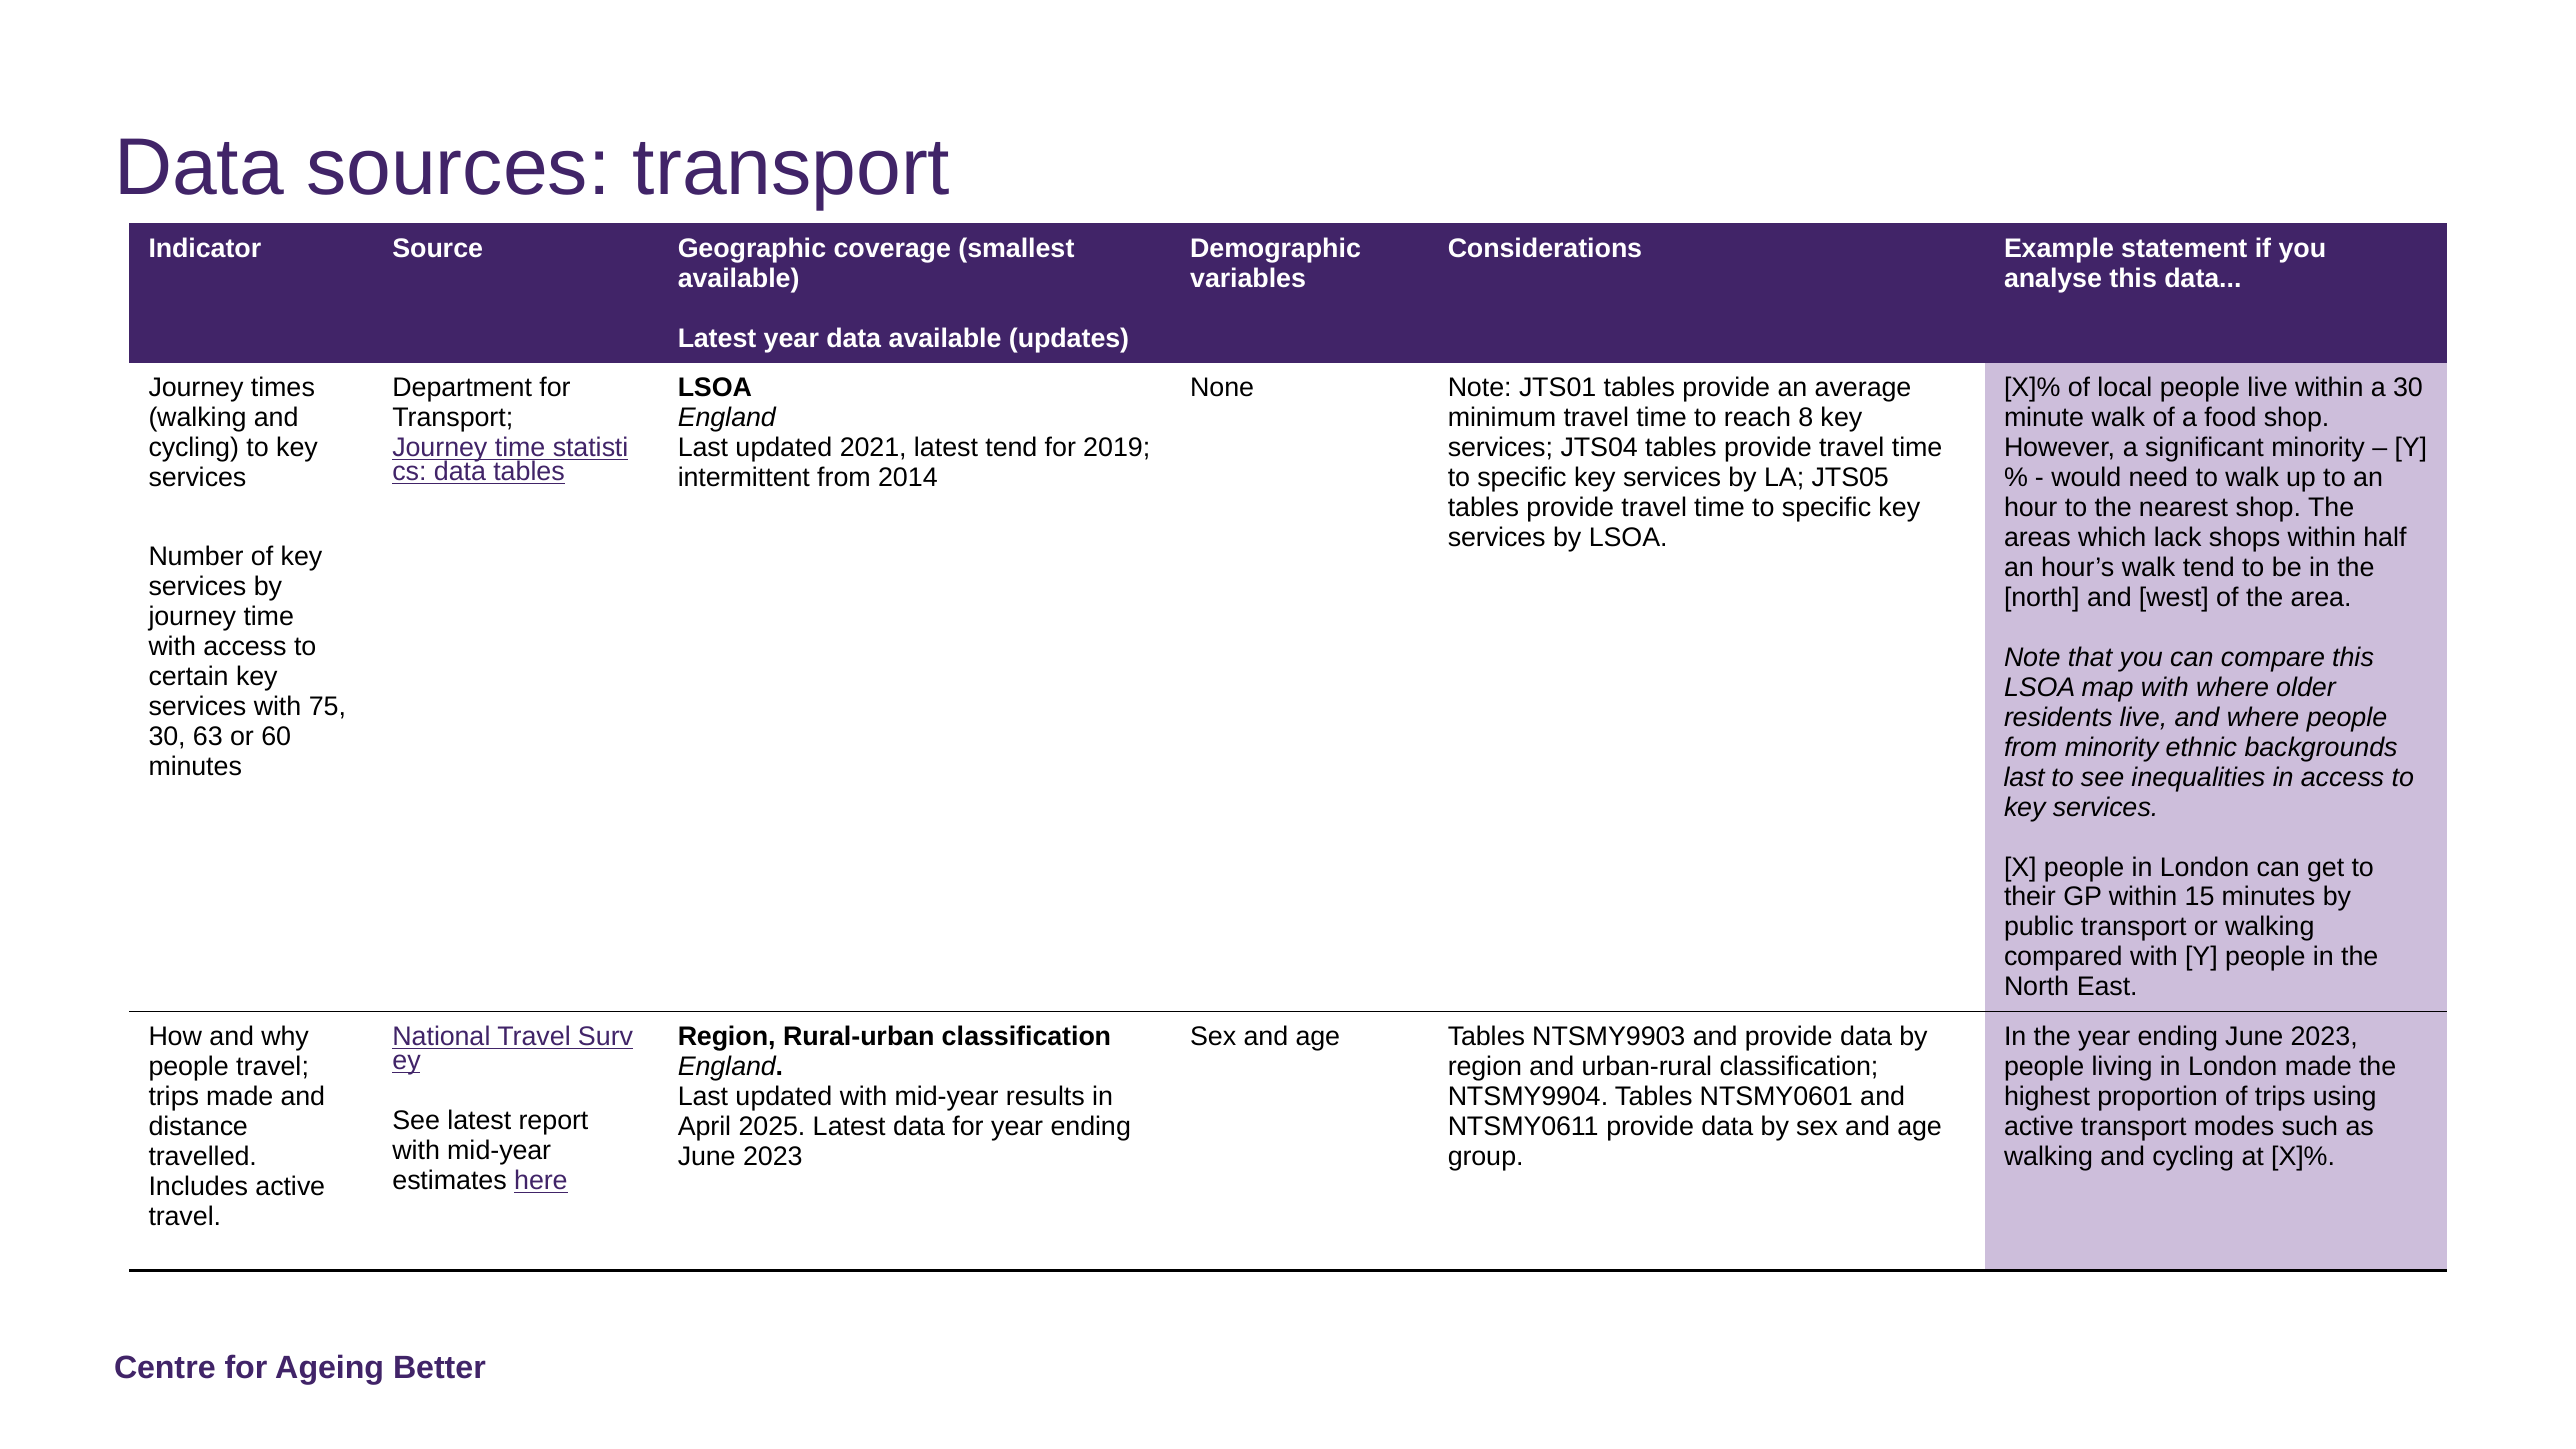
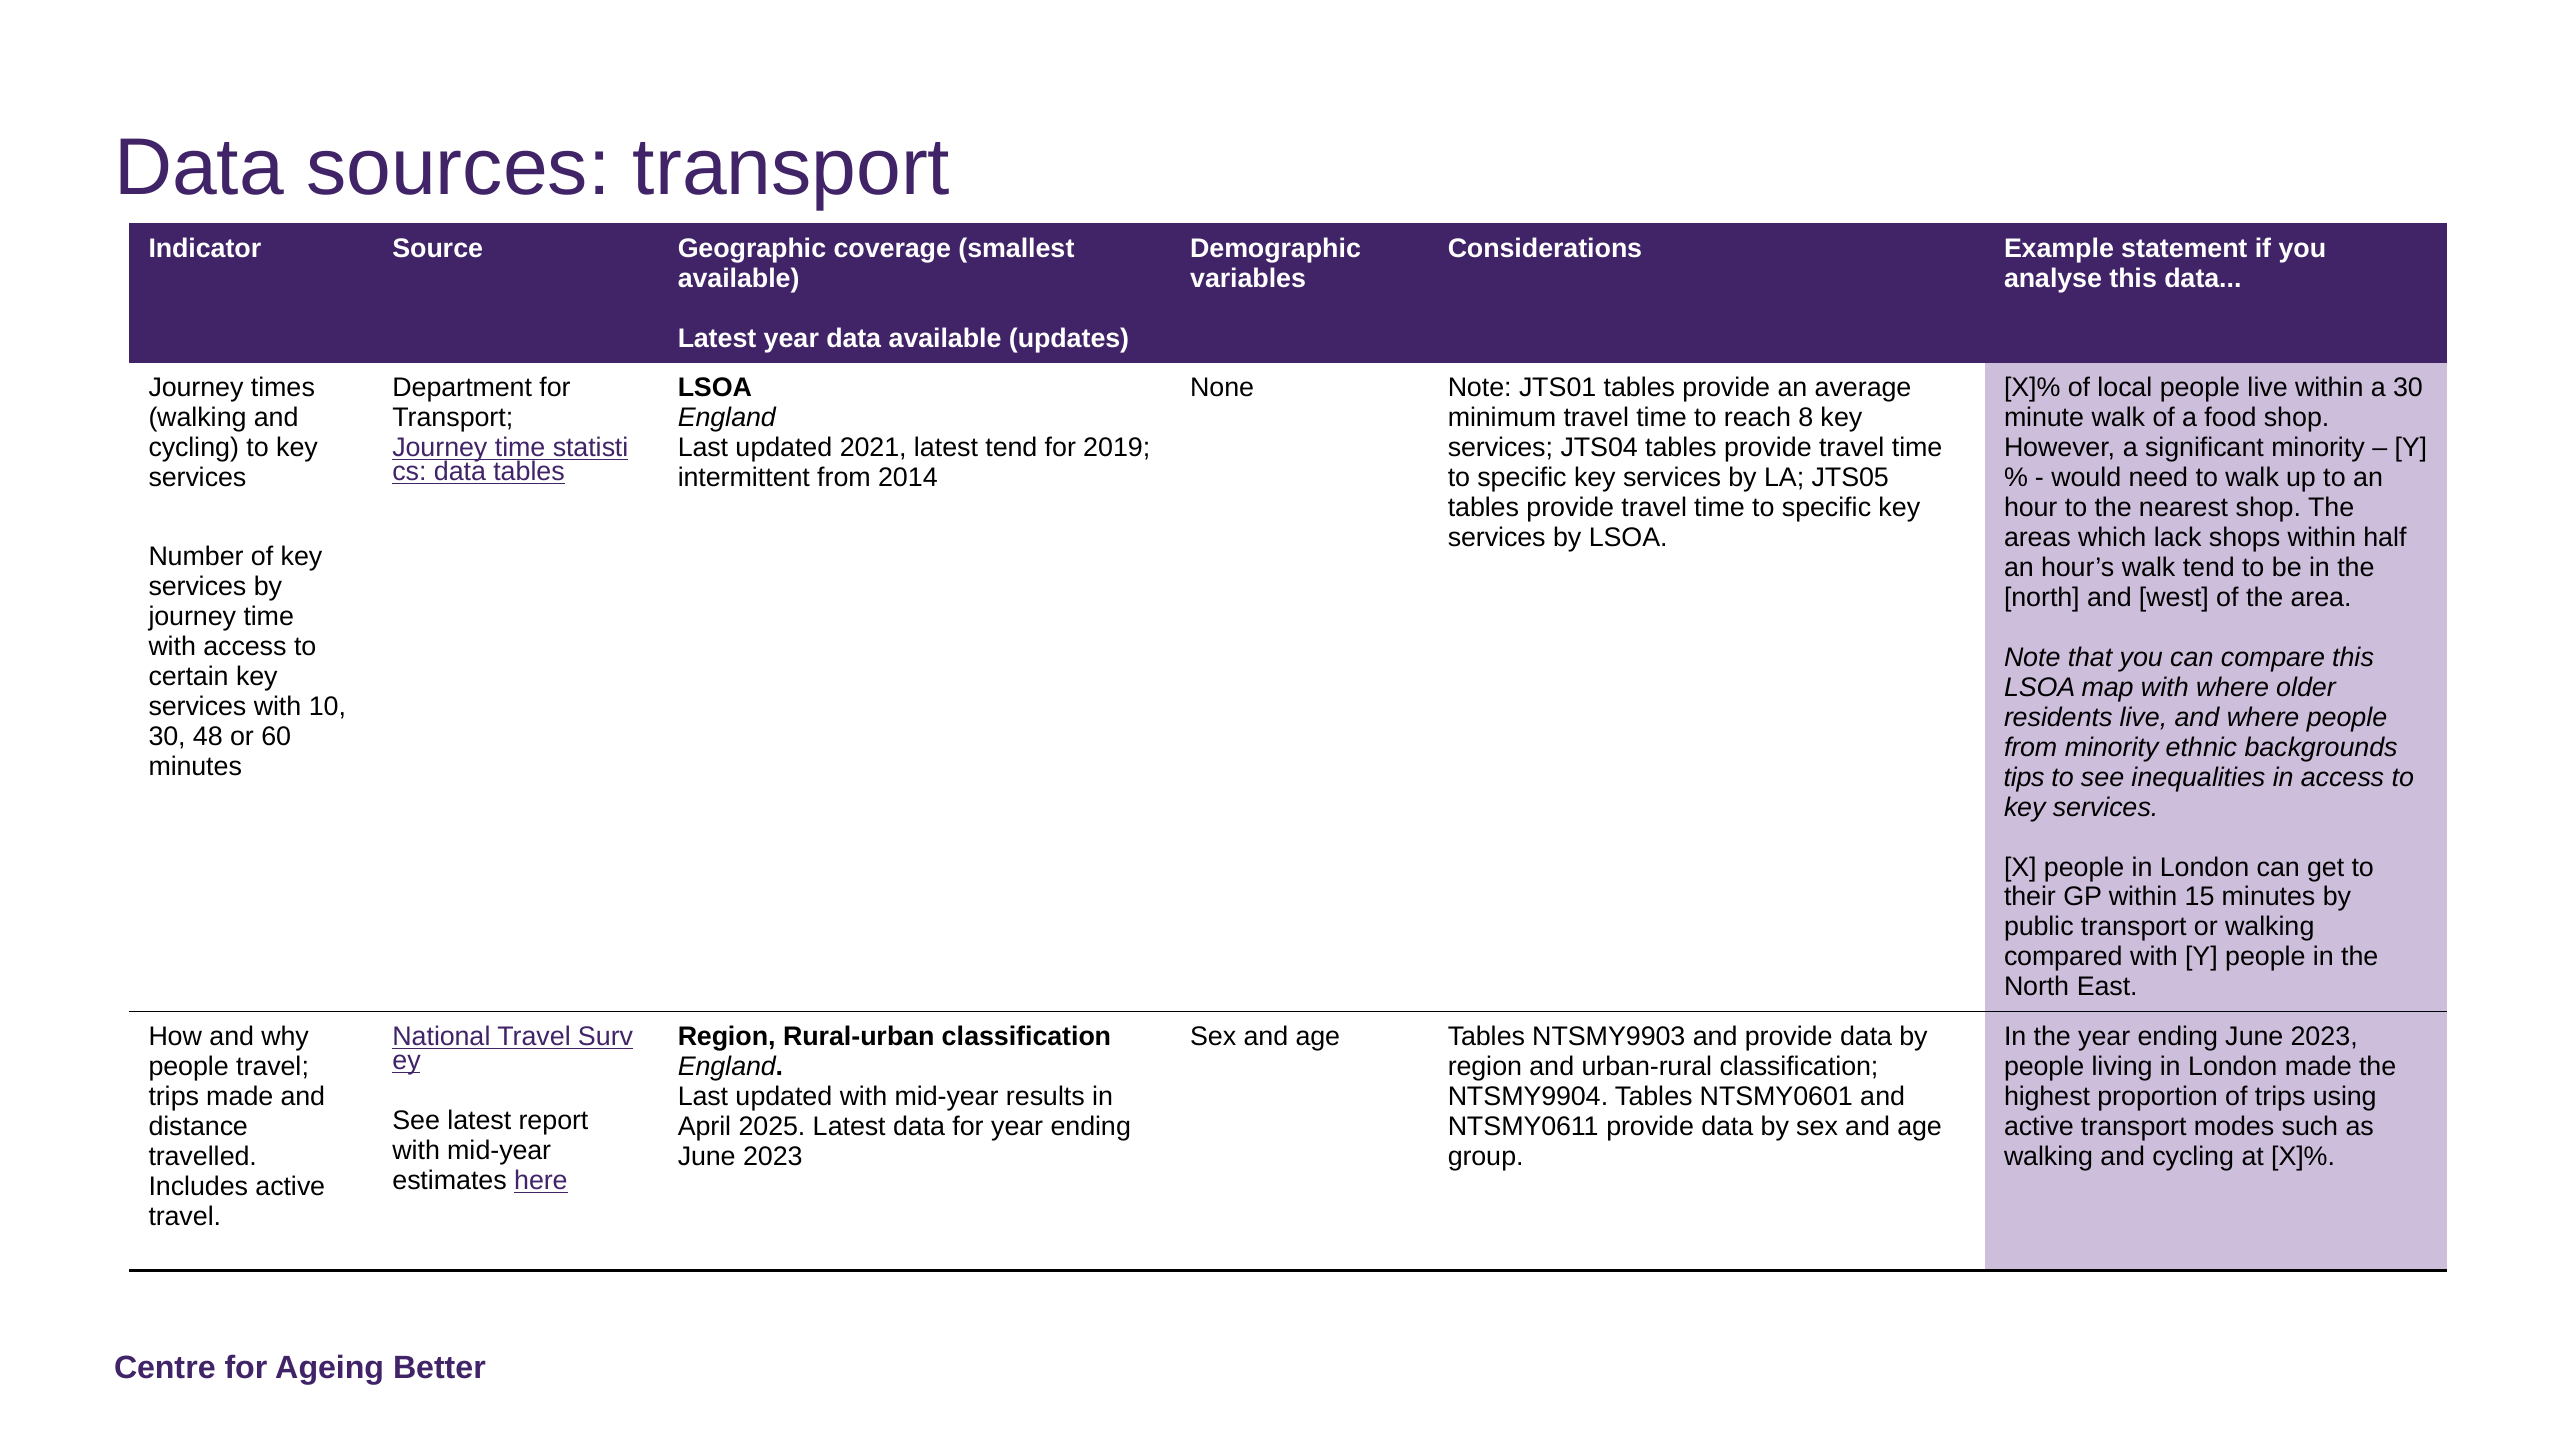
75: 75 -> 10
63: 63 -> 48
last at (2024, 777): last -> tips
